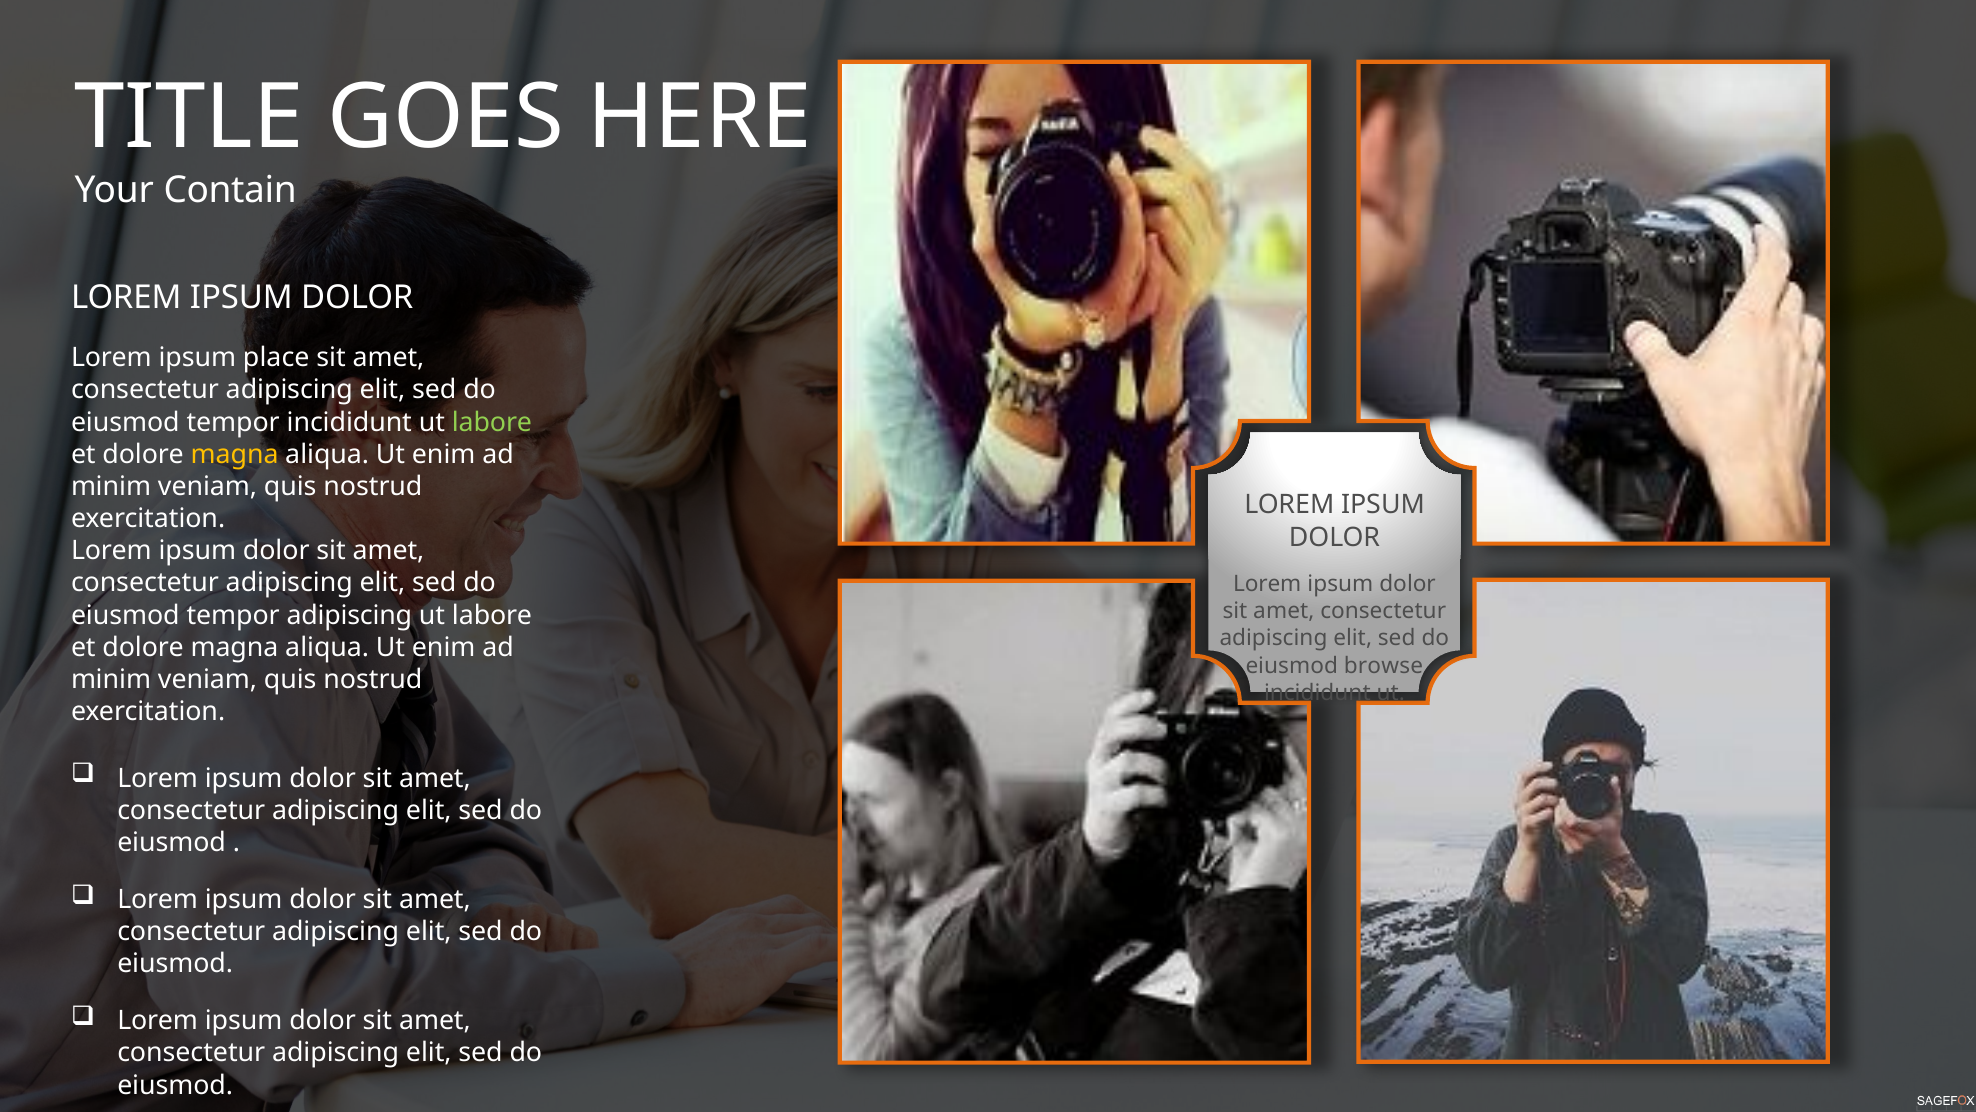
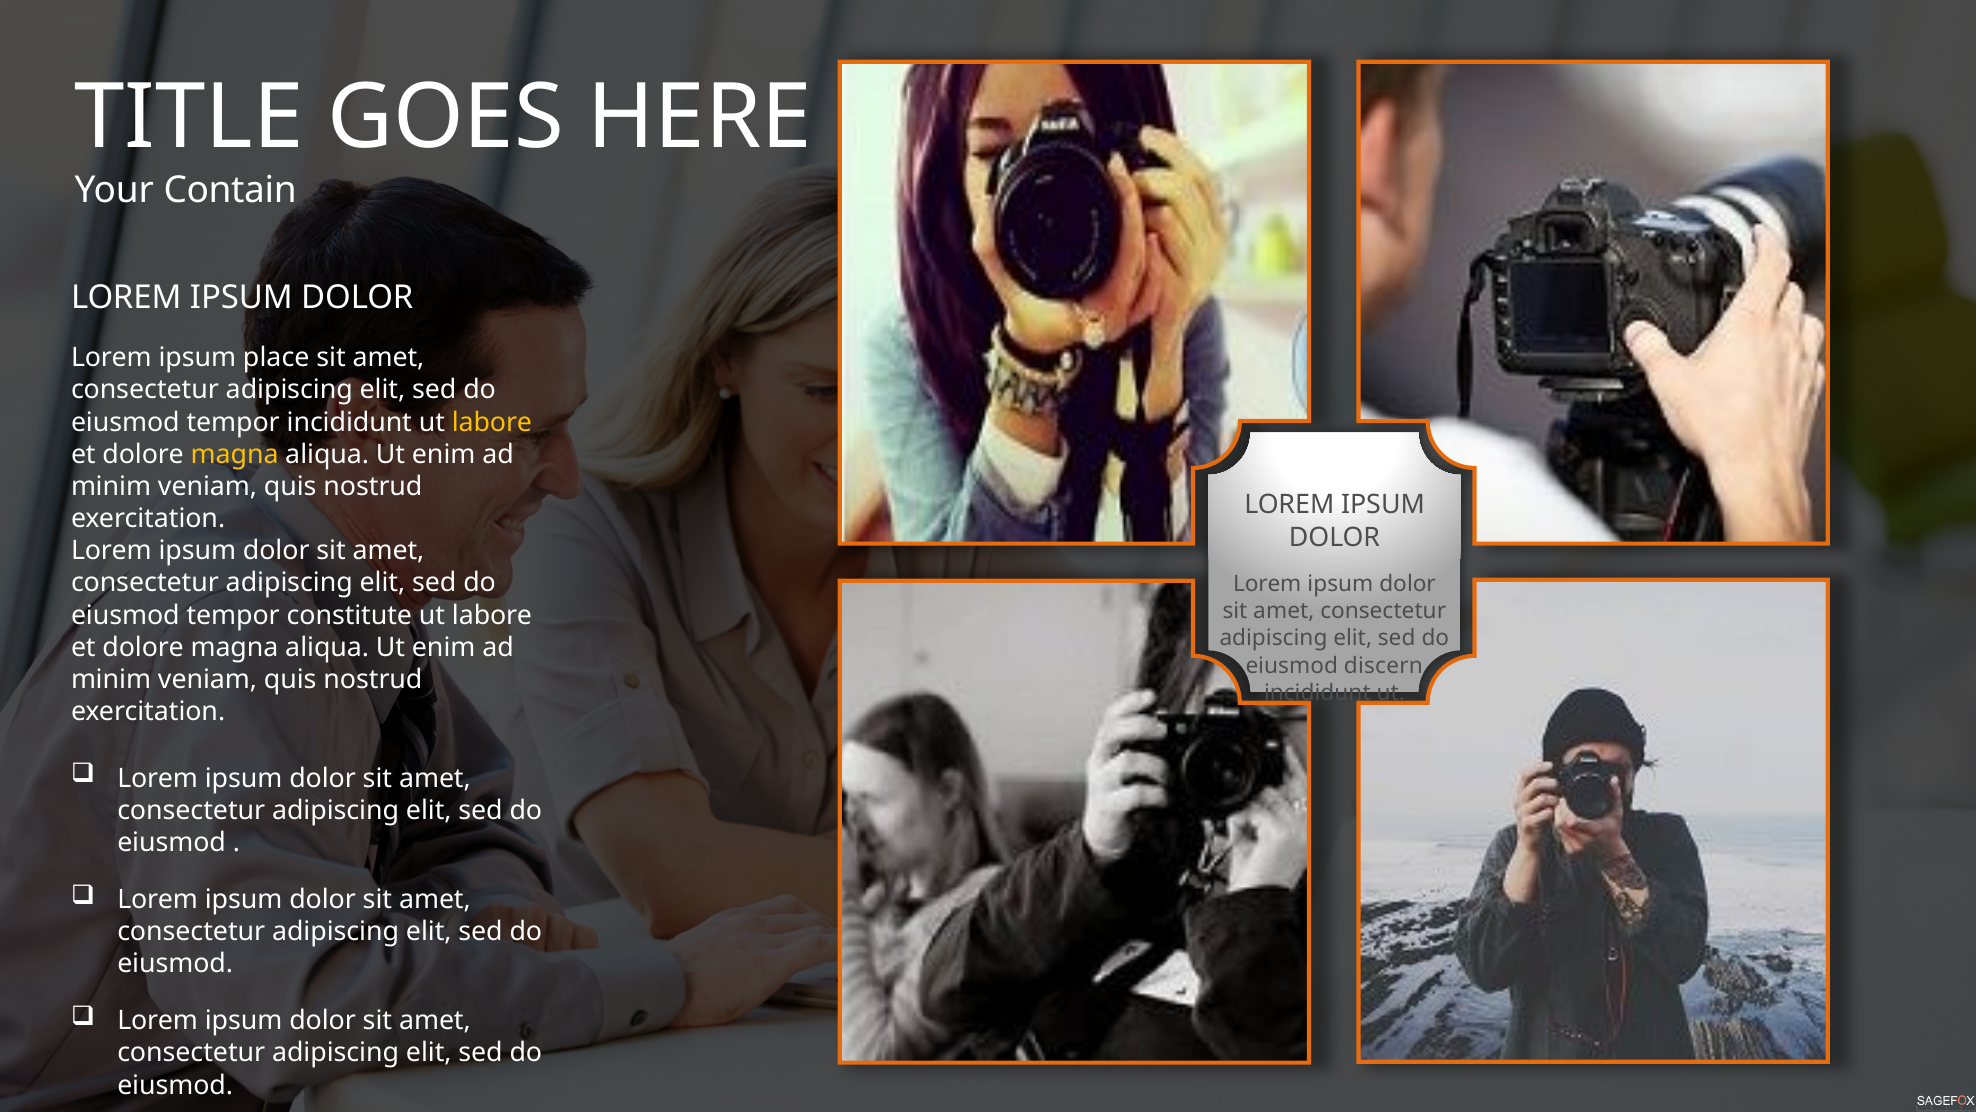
labore at (492, 422) colour: light green -> yellow
tempor adipiscing: adipiscing -> constitute
browse: browse -> discern
